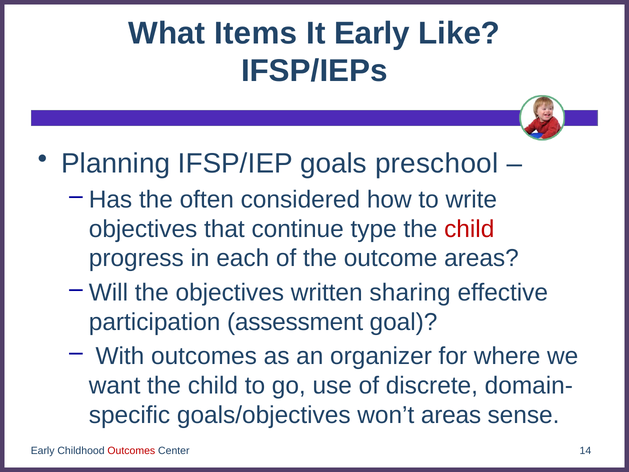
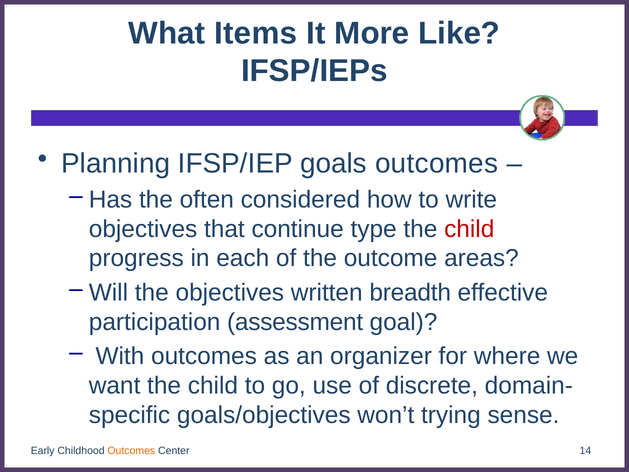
It Early: Early -> More
goals preschool: preschool -> outcomes
sharing: sharing -> breadth
won’t areas: areas -> trying
Outcomes at (131, 450) colour: red -> orange
